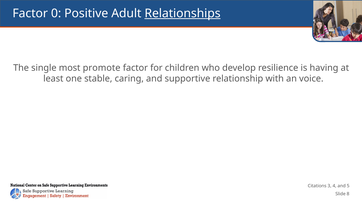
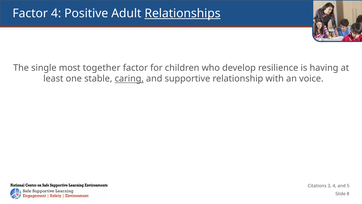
Factor 0: 0 -> 4
promote: promote -> together
caring underline: none -> present
